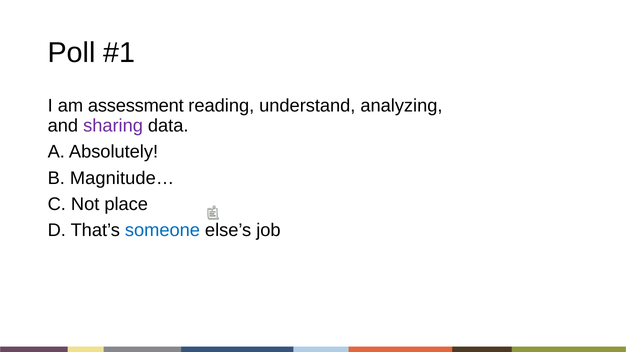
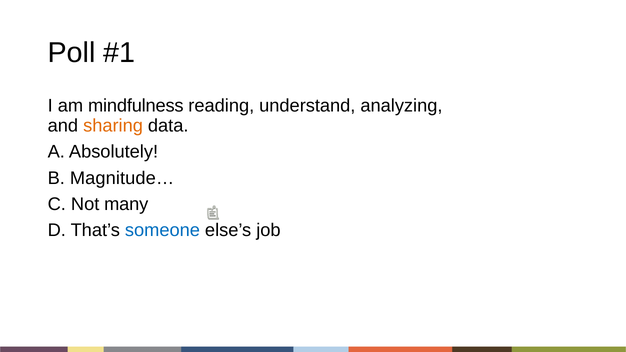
assessment: assessment -> mindfulness
sharing colour: purple -> orange
place: place -> many
